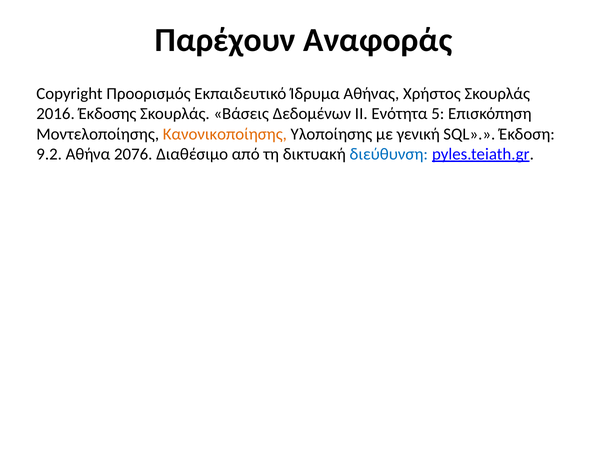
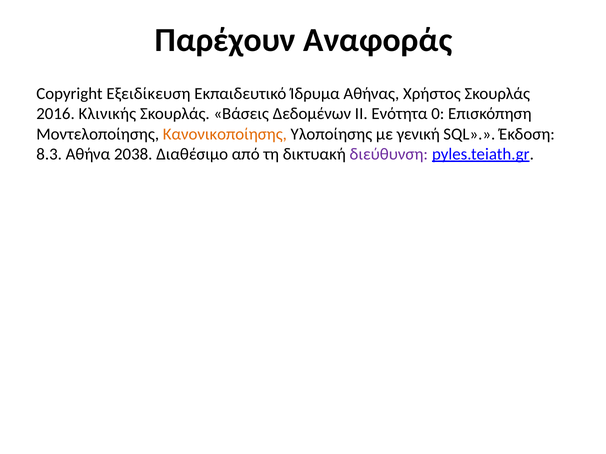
Προορισμός: Προορισμός -> Εξειδίκευση
Έκδοσης: Έκδοσης -> Κλινικής
5: 5 -> 0
9.2: 9.2 -> 8.3
2076: 2076 -> 2038
διεύθυνση colour: blue -> purple
